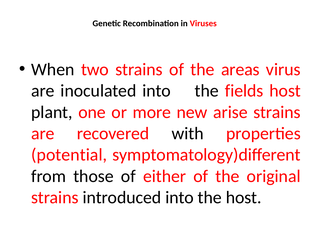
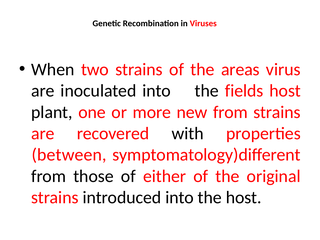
new arise: arise -> from
potential: potential -> between
